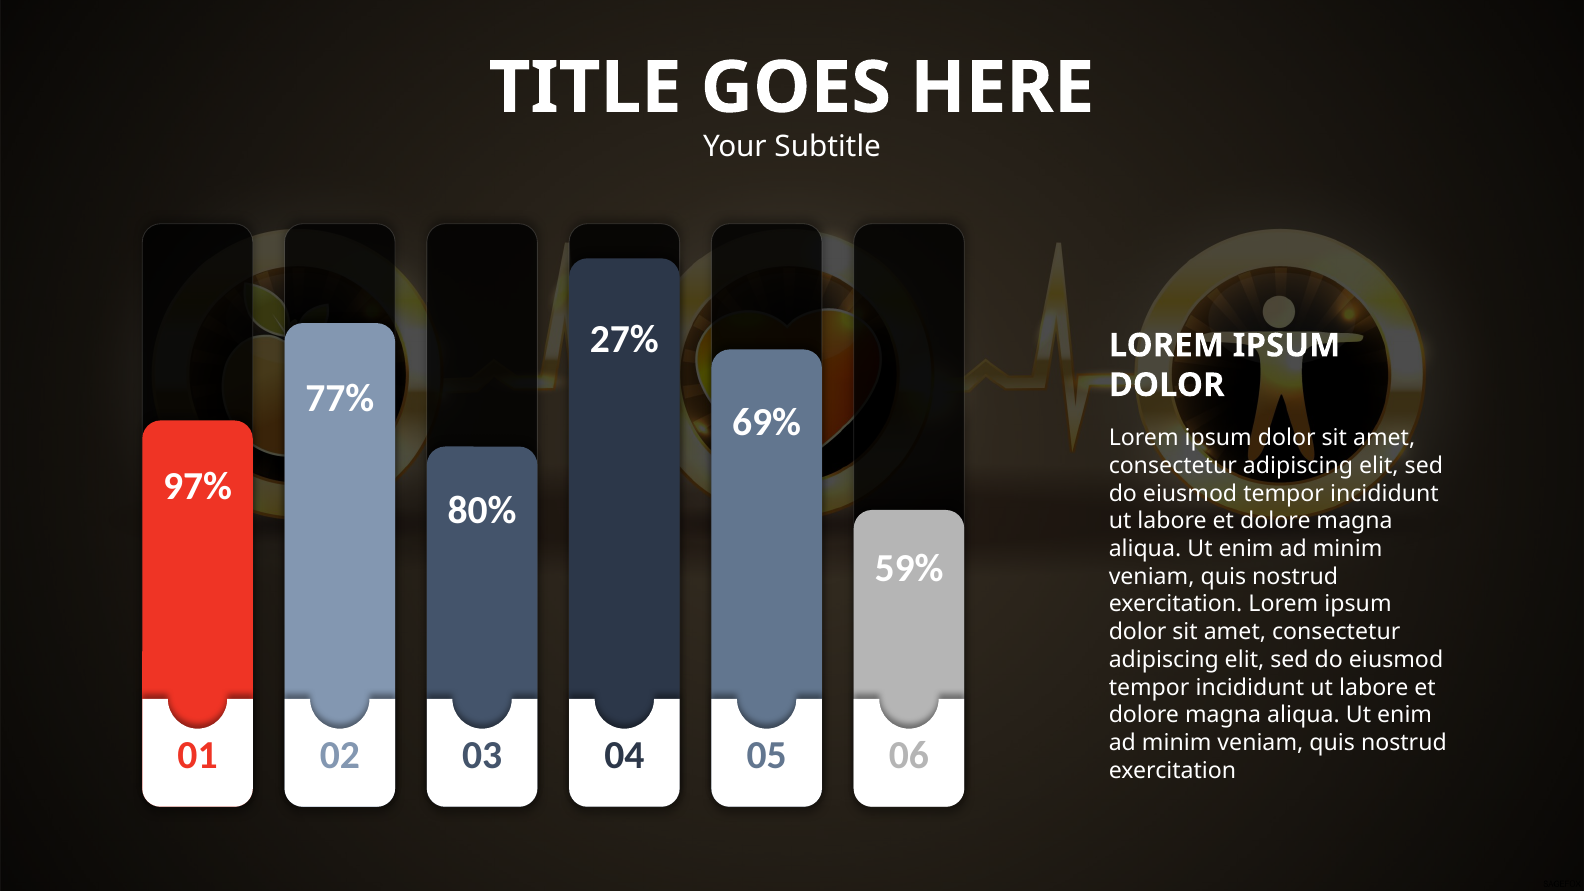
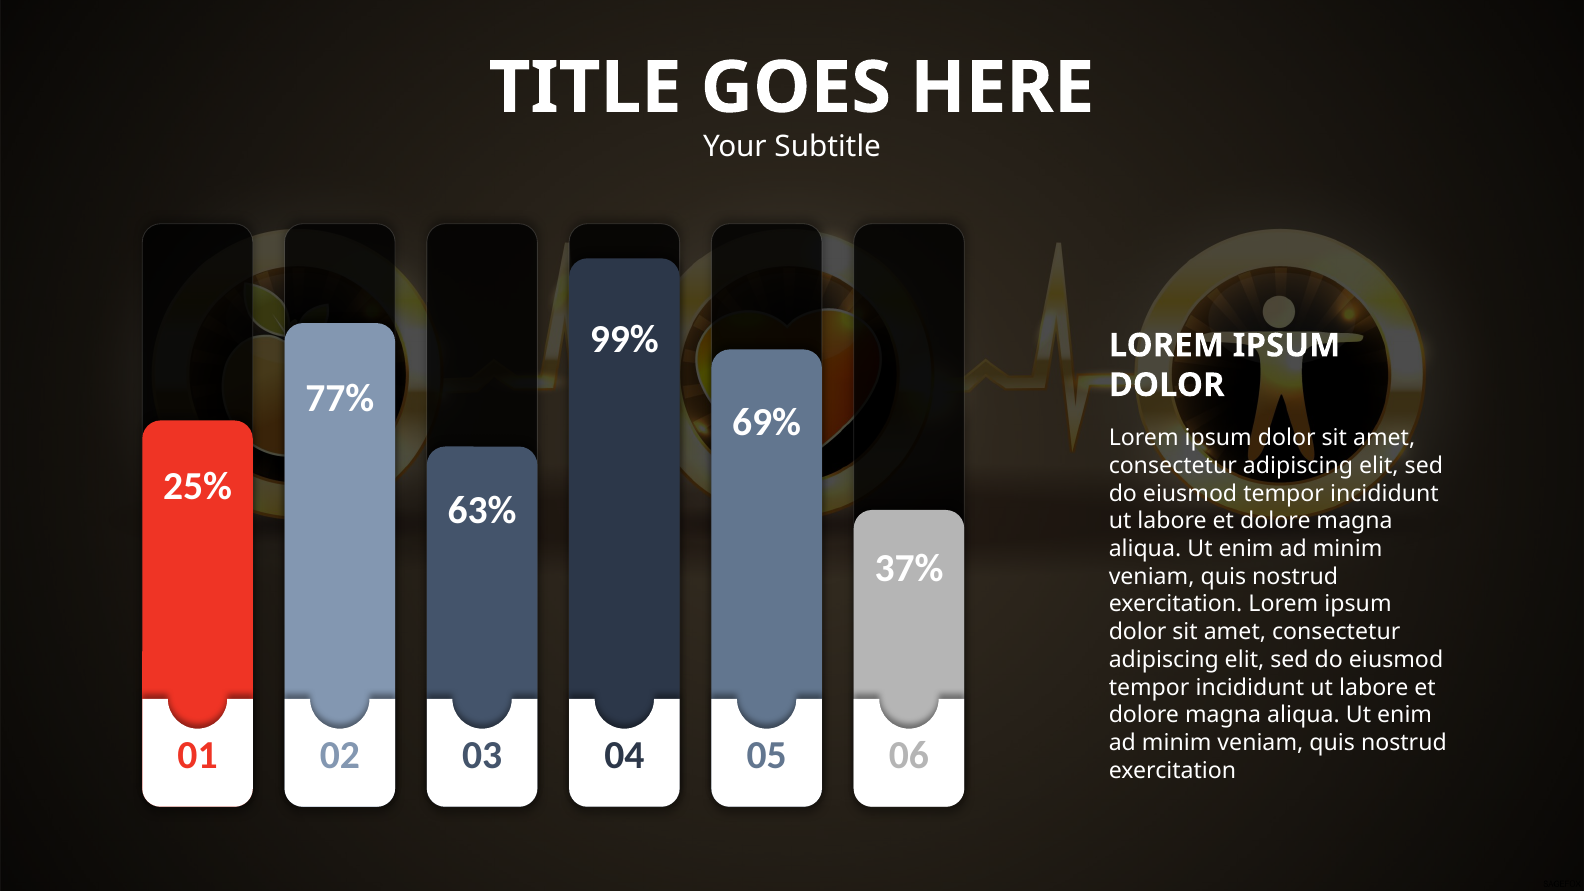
27%: 27% -> 99%
97%: 97% -> 25%
80%: 80% -> 63%
59%: 59% -> 37%
